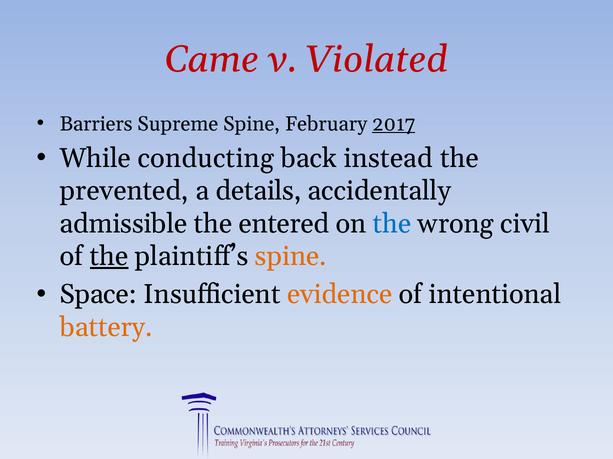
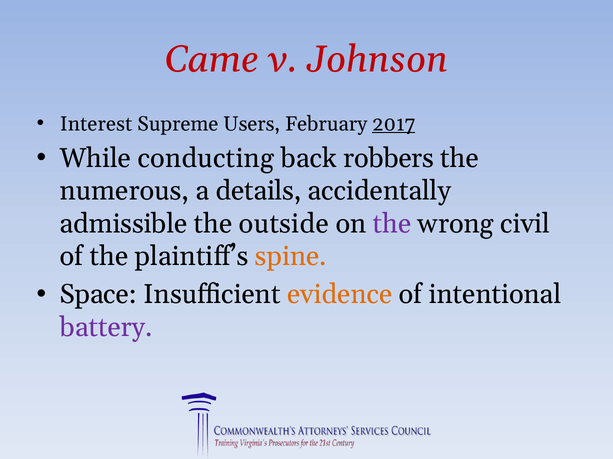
Violated: Violated -> Johnson
Barriers: Barriers -> Interest
Supreme Spine: Spine -> Users
instead: instead -> robbers
prevented: prevented -> numerous
entered: entered -> outside
the at (392, 224) colour: blue -> purple
the at (109, 257) underline: present -> none
battery colour: orange -> purple
